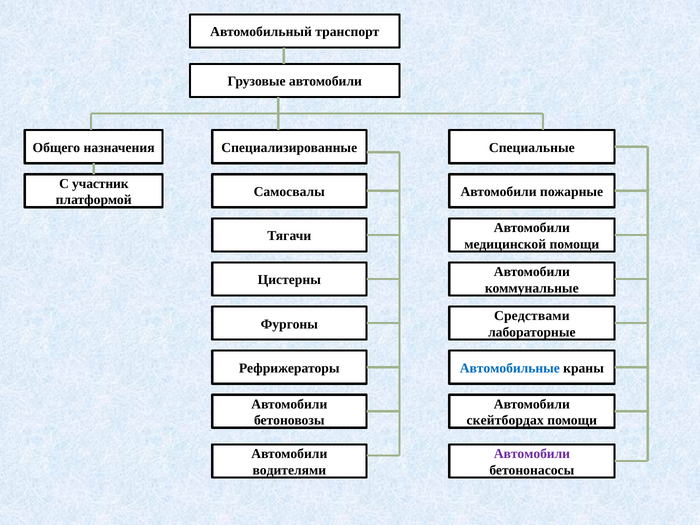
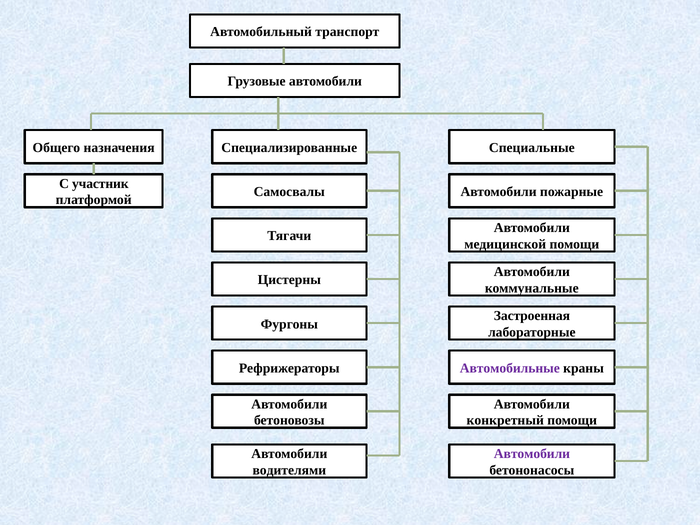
Средствами: Средствами -> Застроенная
Автомобильные colour: blue -> purple
скейтбордах: скейтбордах -> конкретный
